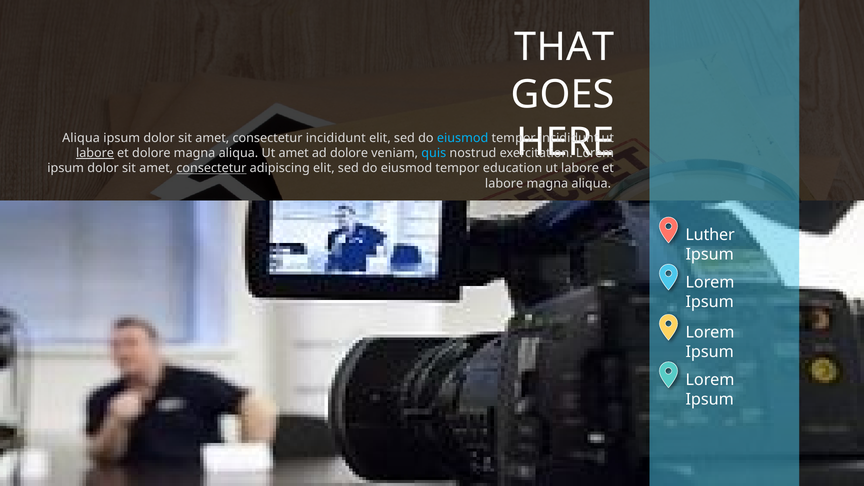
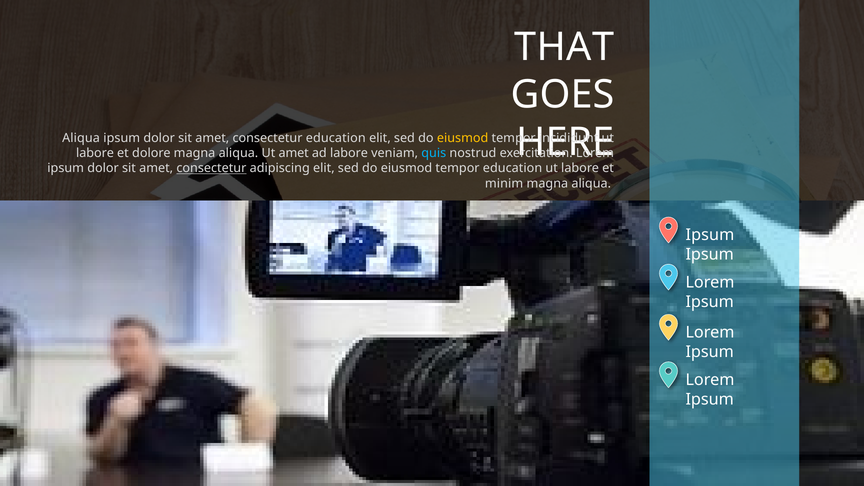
consectetur incididunt: incididunt -> education
eiusmod at (463, 138) colour: light blue -> yellow
labore at (95, 153) underline: present -> none
ad dolore: dolore -> labore
labore at (504, 183): labore -> minim
Luther at (710, 235): Luther -> Ipsum
